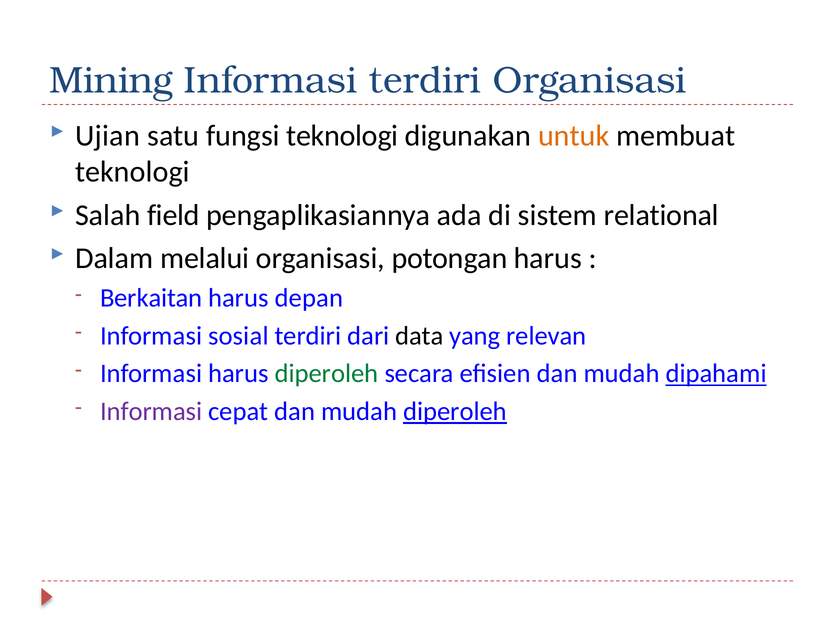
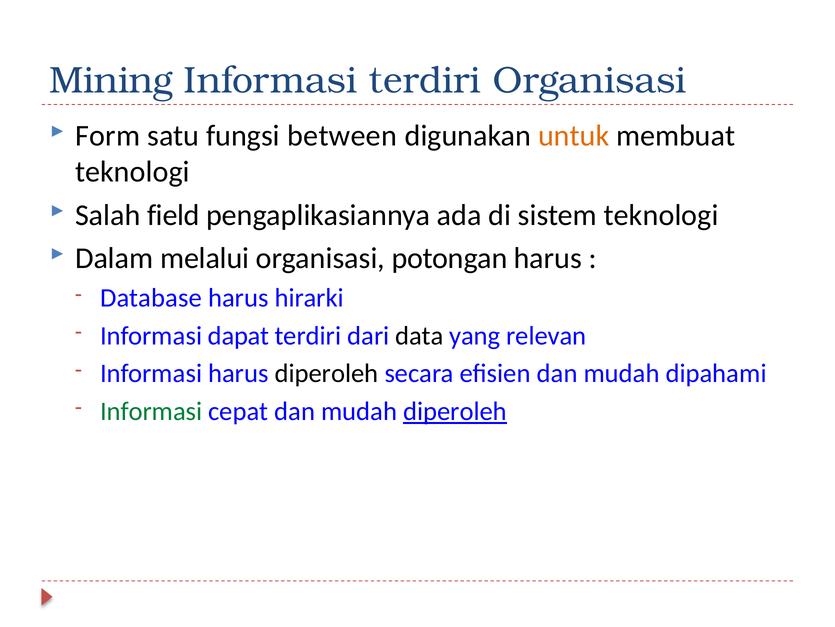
Ujian: Ujian -> Form
fungsi teknologi: teknologi -> between
sistem relational: relational -> teknologi
Berkaitan: Berkaitan -> Database
depan: depan -> hirarki
sosial: sosial -> dapat
diperoleh at (327, 373) colour: green -> black
dipahami underline: present -> none
Informasi at (151, 411) colour: purple -> green
